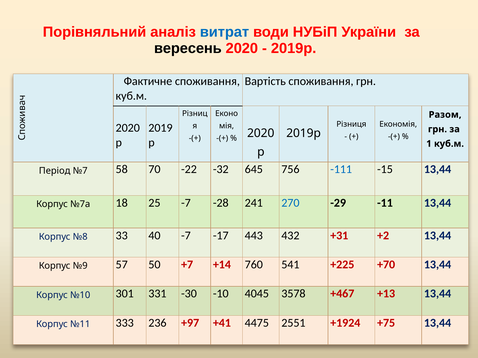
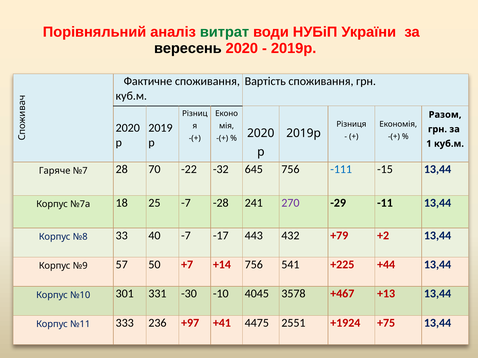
витрат colour: blue -> green
Період: Період -> Гаряче
58: 58 -> 28
270 colour: blue -> purple
+31: +31 -> +79
+14 760: 760 -> 756
+70: +70 -> +44
